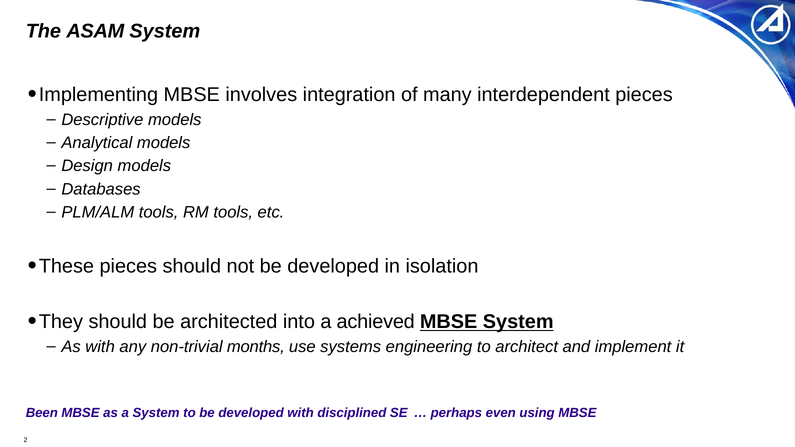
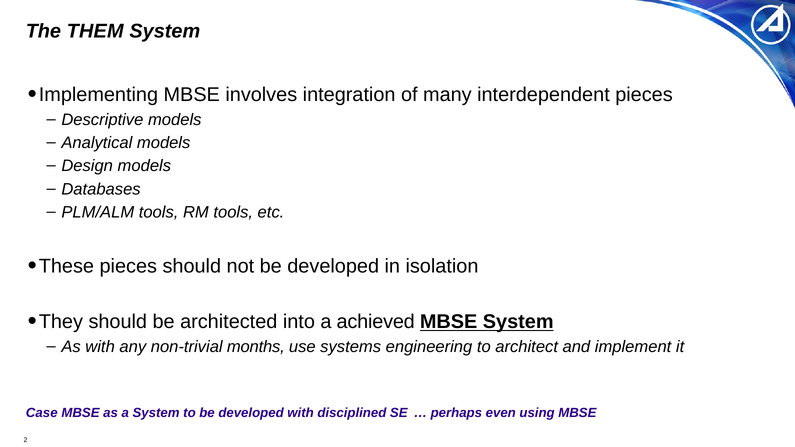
ASAM: ASAM -> THEM
Been: Been -> Case
